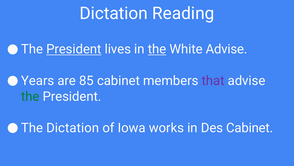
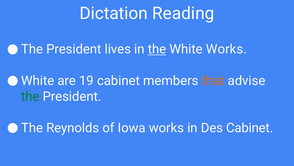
President at (74, 49) underline: present -> none
White Advise: Advise -> Works
Years at (38, 80): Years -> White
85: 85 -> 19
that colour: purple -> orange
The Dictation: Dictation -> Reynolds
